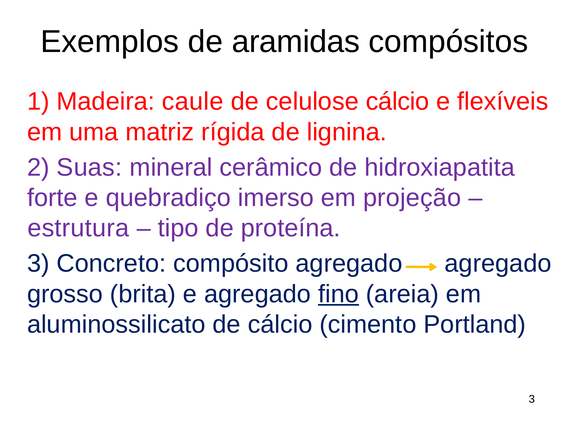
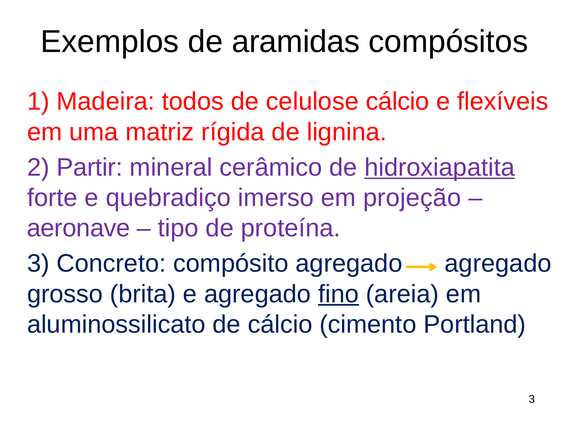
caule: caule -> todos
Suas: Suas -> Partir
hidroxiapatita underline: none -> present
estrutura: estrutura -> aeronave
